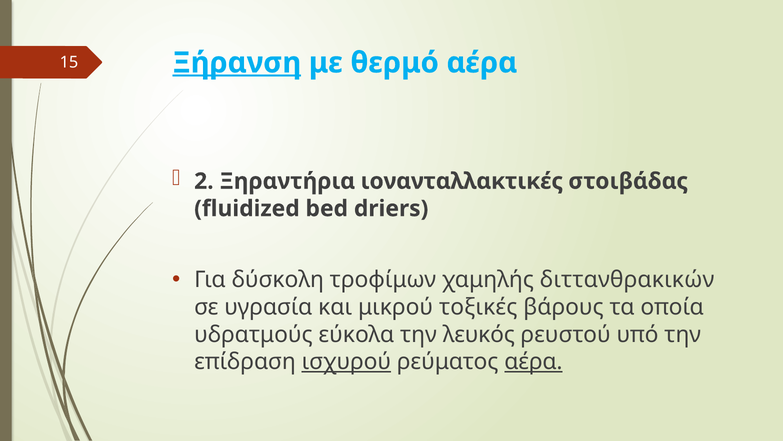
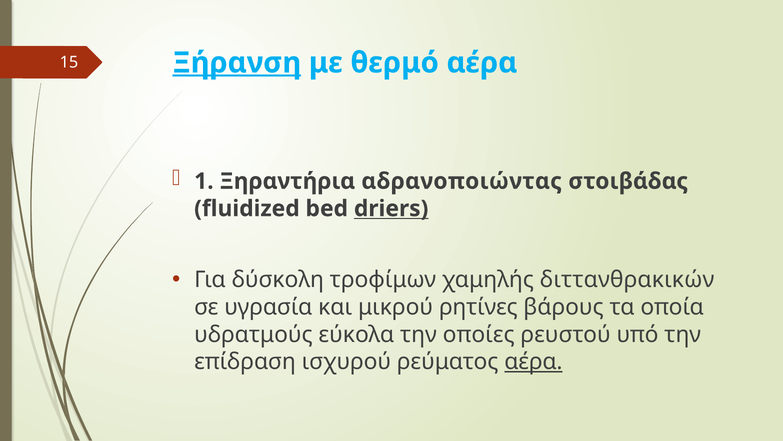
2: 2 -> 1
ιονανταλλακτικές: ιονανταλλακτικές -> αδρανοποιώντας
driers underline: none -> present
τοξικές: τοξικές -> ρητίνες
λευκός: λευκός -> οποίες
ισχυρού underline: present -> none
